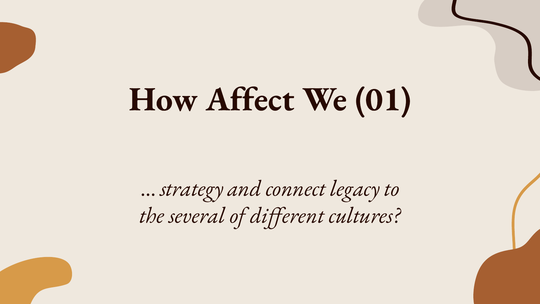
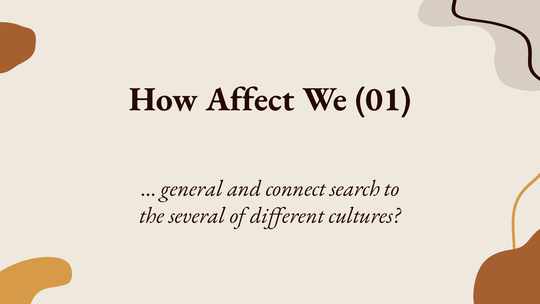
strategy: strategy -> general
legacy: legacy -> search
